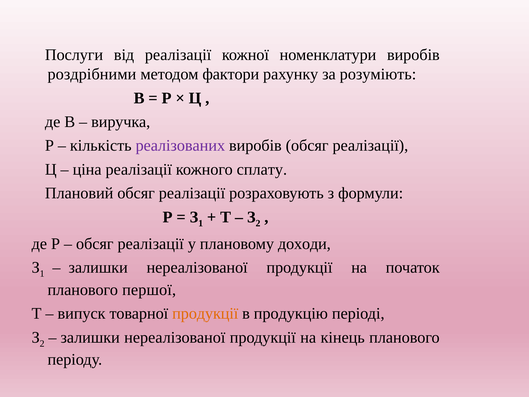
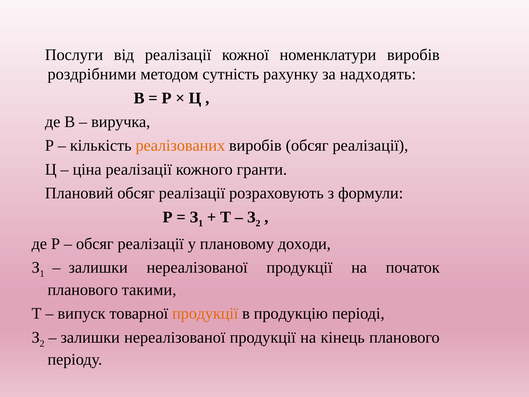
фактори: фактори -> сутність
розуміють: розуміють -> надходять
реалізованих colour: purple -> orange
сплату: сплату -> гранти
першої: першої -> такими
